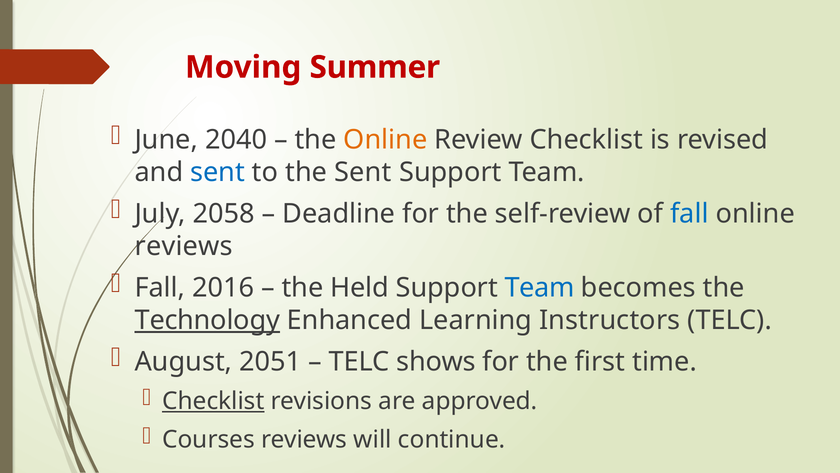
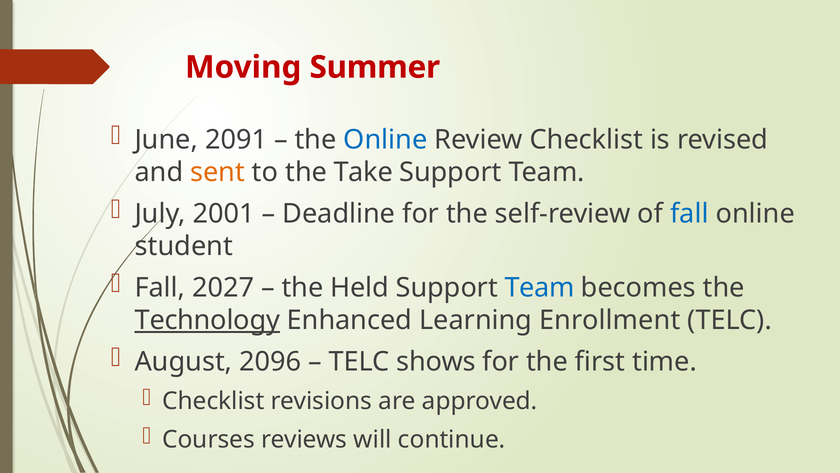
2040: 2040 -> 2091
Online at (385, 140) colour: orange -> blue
sent at (218, 172) colour: blue -> orange
the Sent: Sent -> Take
2058: 2058 -> 2001
reviews at (184, 246): reviews -> student
2016: 2016 -> 2027
Instructors: Instructors -> Enrollment
2051: 2051 -> 2096
Checklist at (213, 401) underline: present -> none
